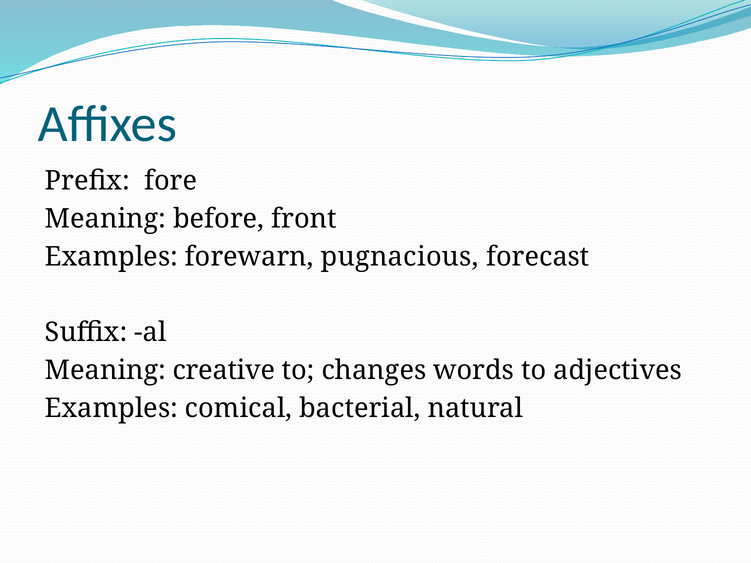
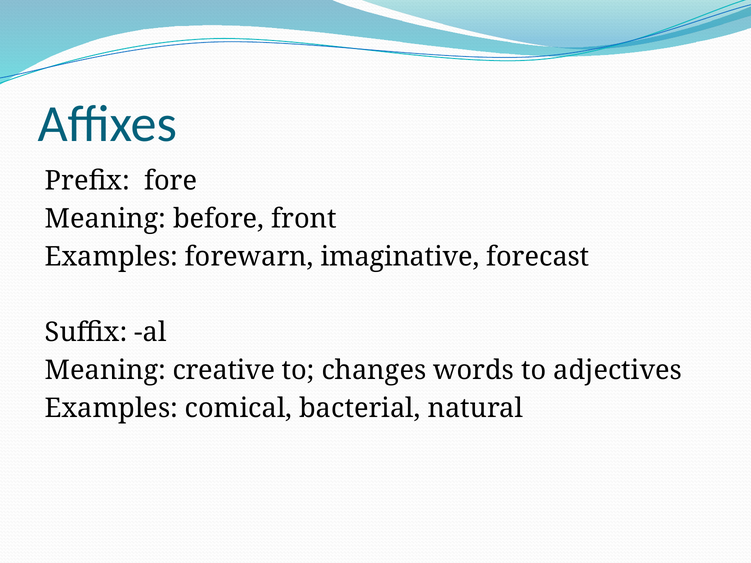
pugnacious: pugnacious -> imaginative
